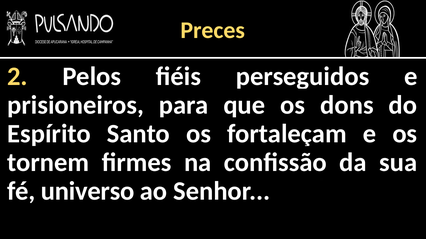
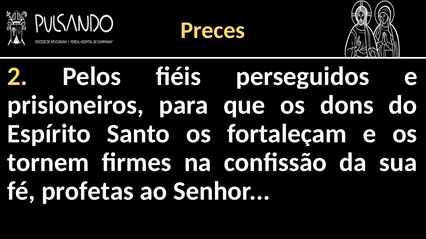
universo: universo -> profetas
